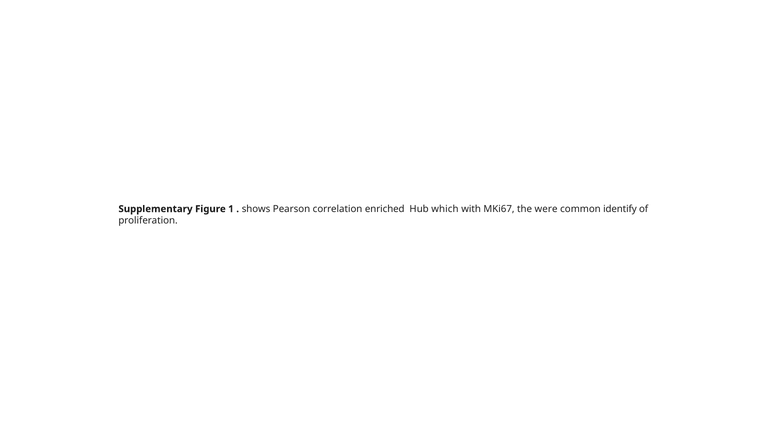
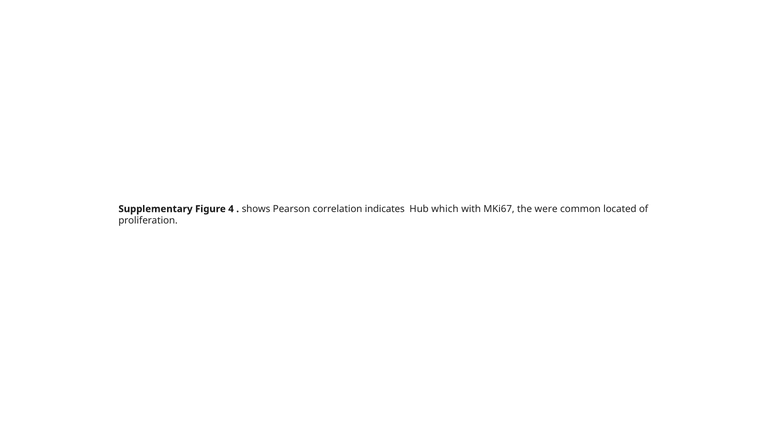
1: 1 -> 4
enriched: enriched -> indicates
identify: identify -> located
